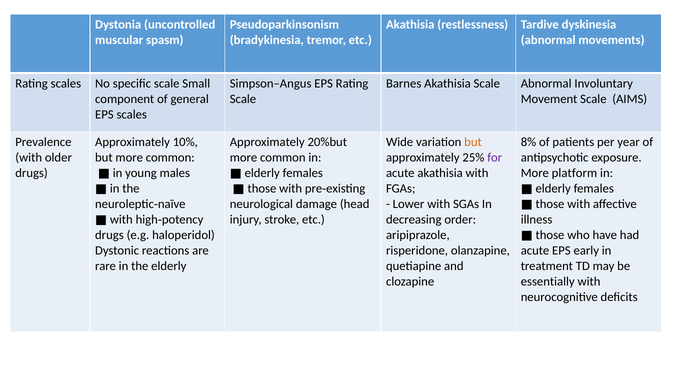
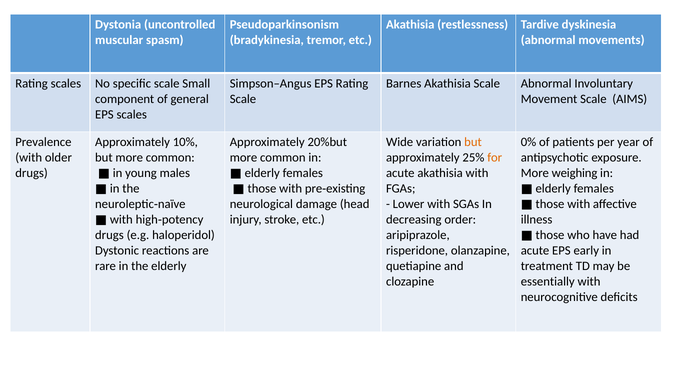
8%: 8% -> 0%
for colour: purple -> orange
platform: platform -> weighing
